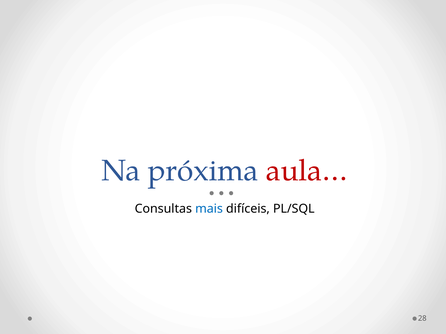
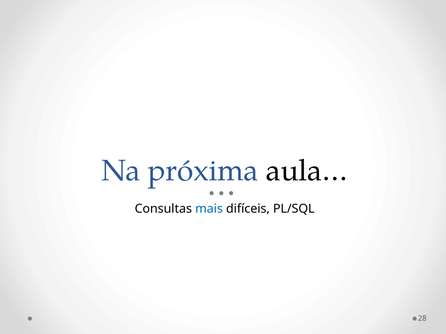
aula… colour: red -> black
